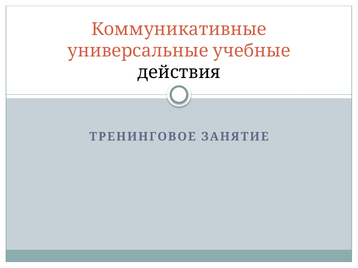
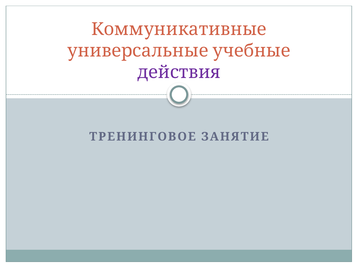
действия colour: black -> purple
